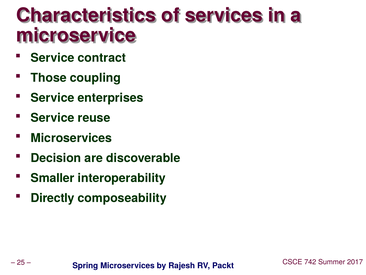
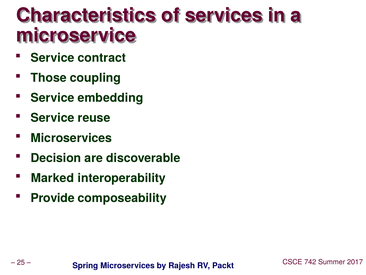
enterprises: enterprises -> embedding
Smaller: Smaller -> Marked
Directly: Directly -> Provide
